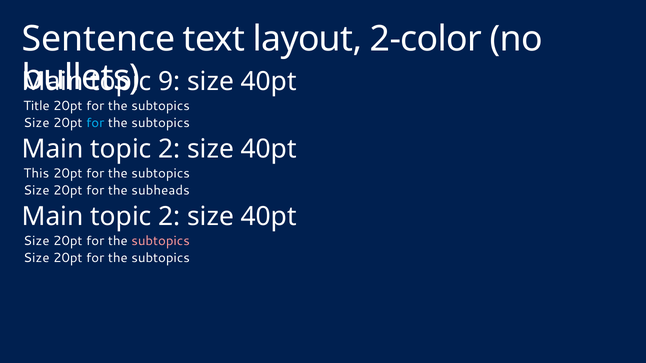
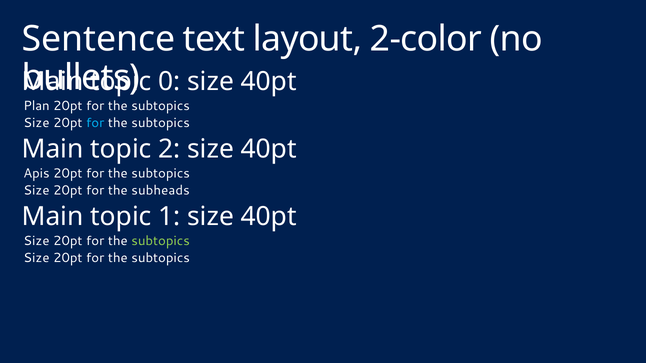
9: 9 -> 0
Title: Title -> Plan
This: This -> Apis
2 at (169, 217): 2 -> 1
subtopics at (161, 241) colour: pink -> light green
